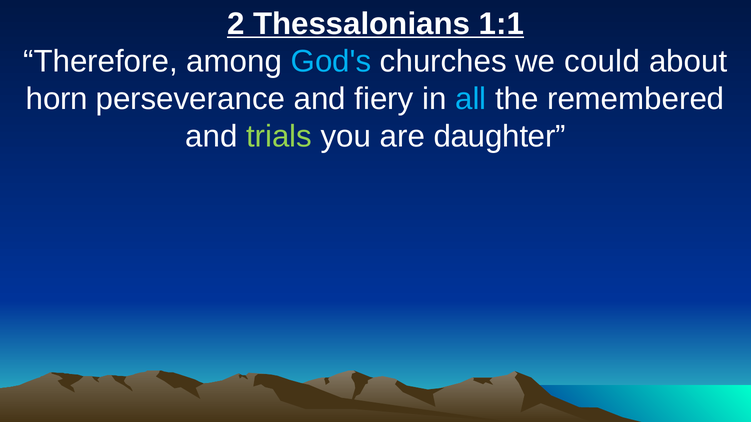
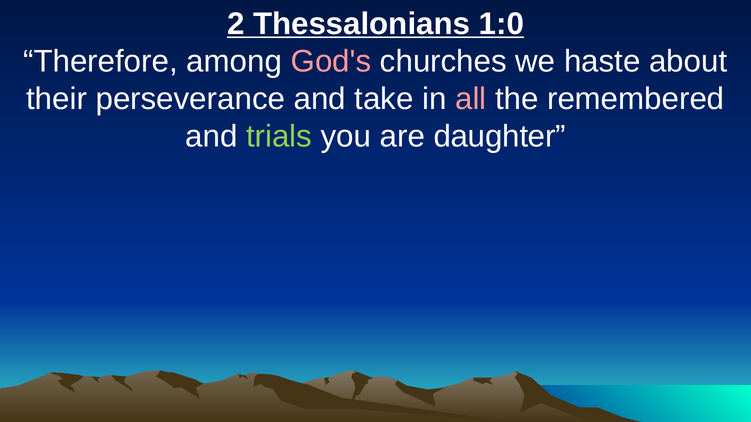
1:1: 1:1 -> 1:0
God's colour: light blue -> pink
could: could -> haste
horn: horn -> their
fiery: fiery -> take
all colour: light blue -> pink
